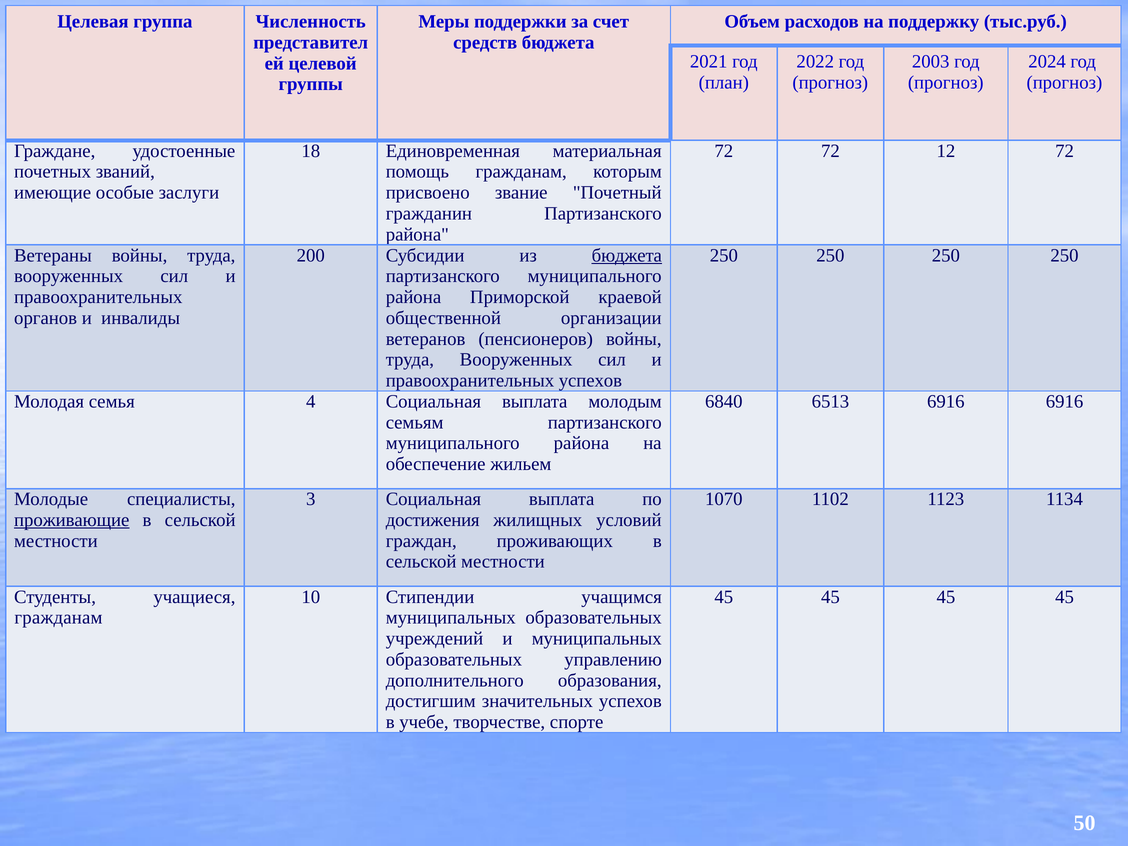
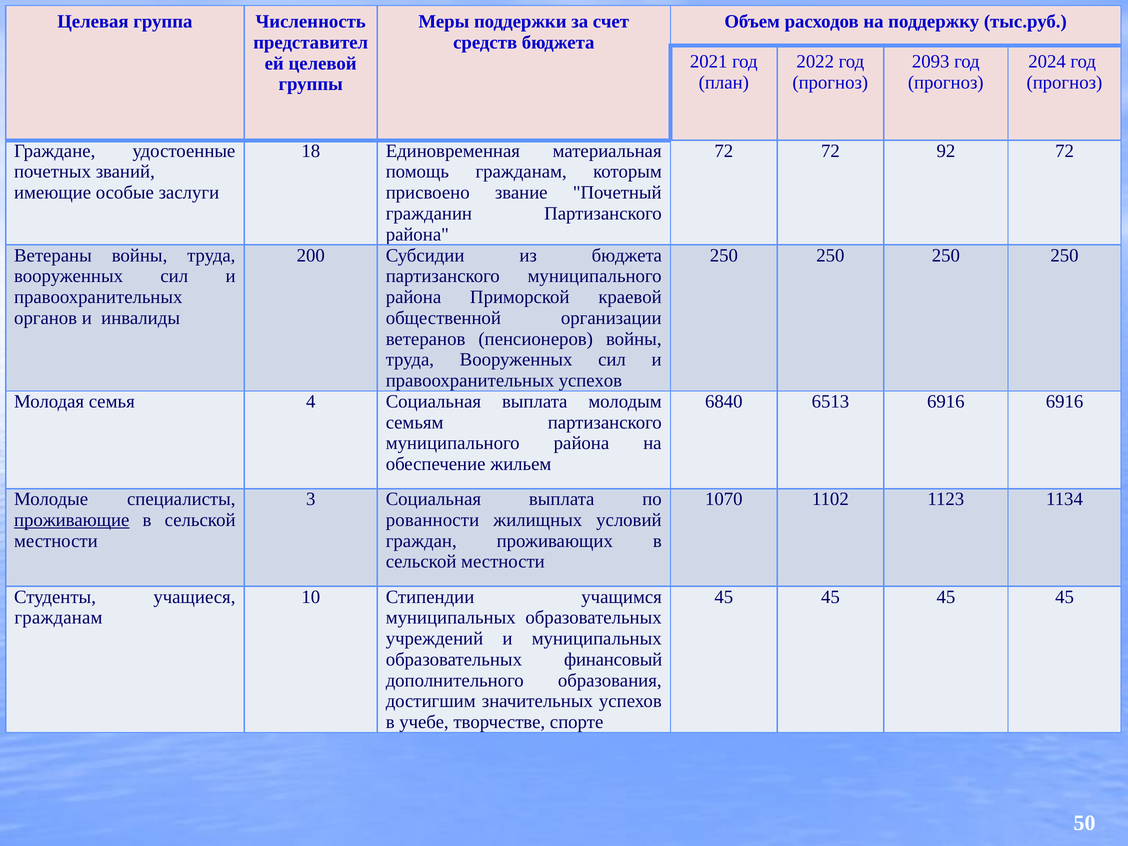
2003: 2003 -> 2093
12: 12 -> 92
бюджета at (627, 255) underline: present -> none
достижения: достижения -> рованности
управлению: управлению -> финансовый
